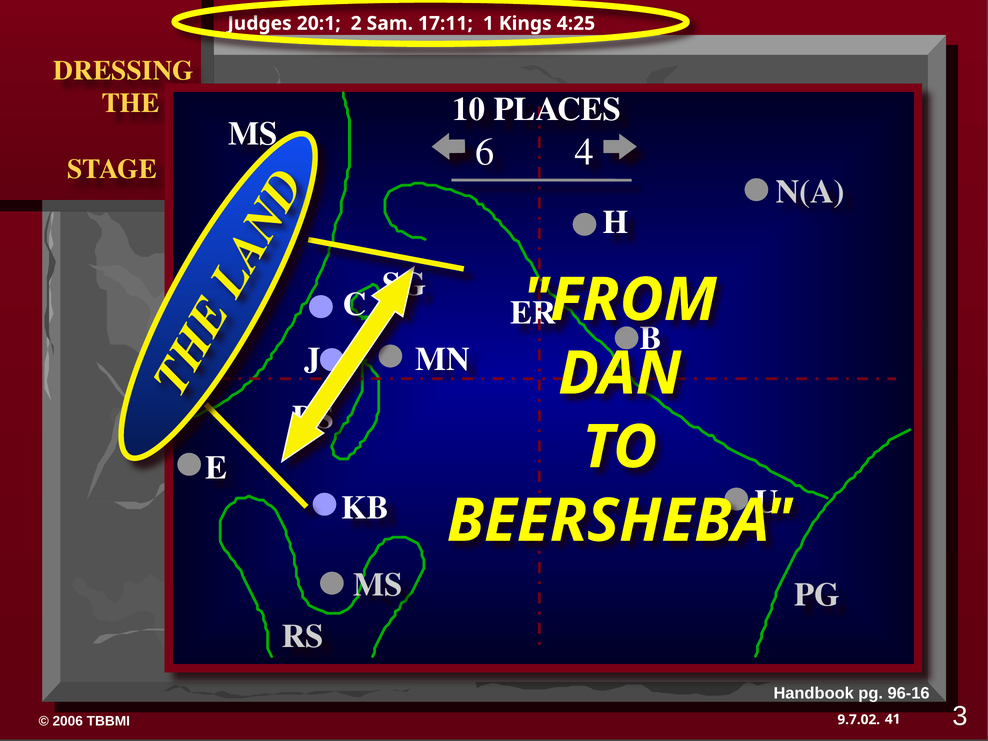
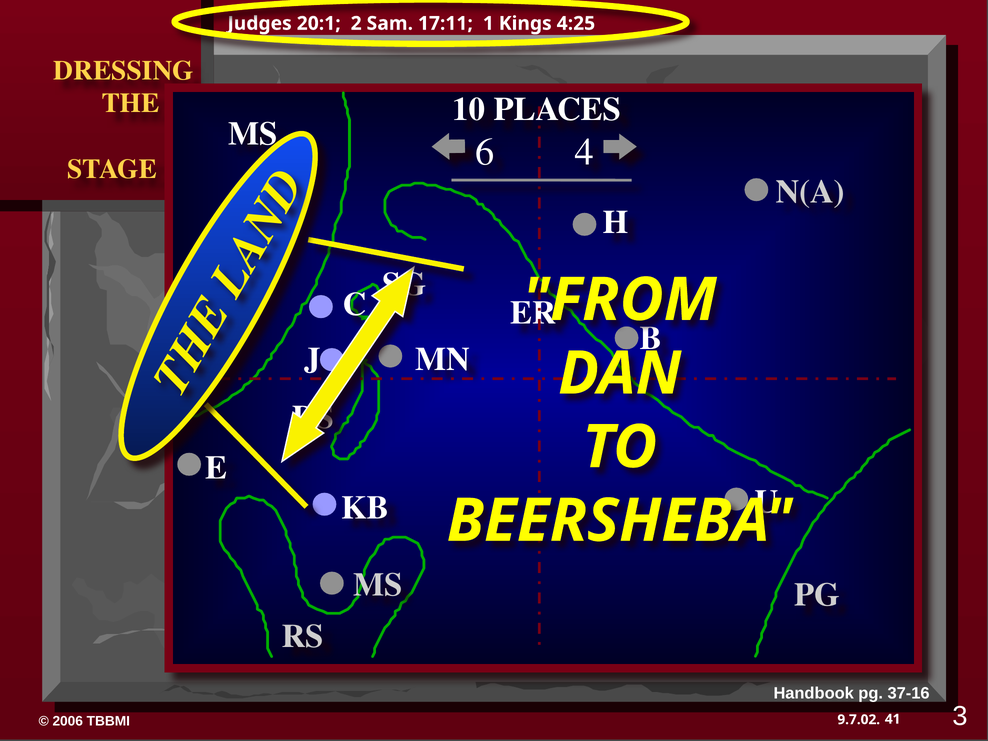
96-16: 96-16 -> 37-16
